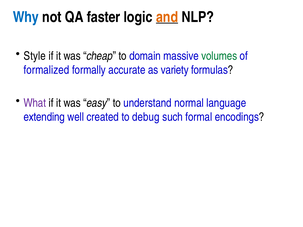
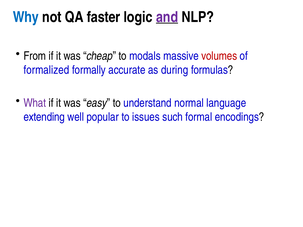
and colour: orange -> purple
Style: Style -> From
domain: domain -> modals
volumes colour: green -> red
variety: variety -> during
created: created -> popular
debug: debug -> issues
